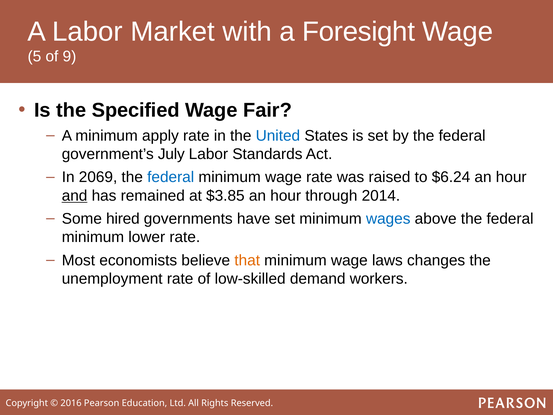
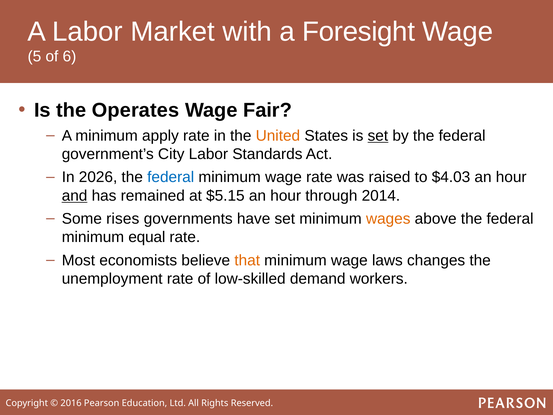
9: 9 -> 6
Specified: Specified -> Operates
United colour: blue -> orange
set at (378, 136) underline: none -> present
July: July -> City
2069: 2069 -> 2026
$6.24: $6.24 -> $4.03
$3.85: $3.85 -> $5.15
hired: hired -> rises
wages colour: blue -> orange
lower: lower -> equal
